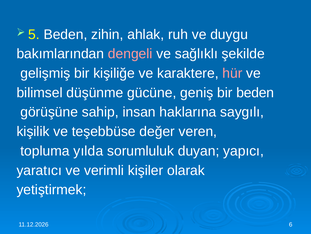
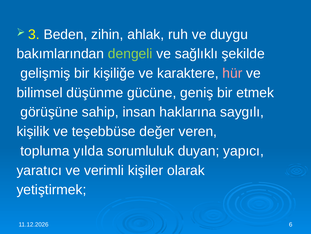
5: 5 -> 3
dengeli colour: pink -> light green
bir beden: beden -> etmek
